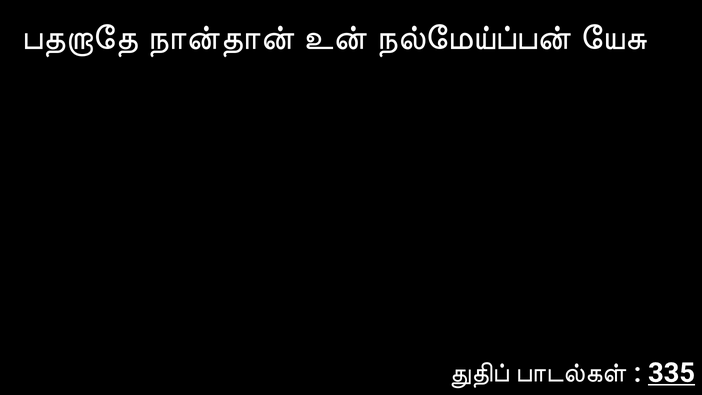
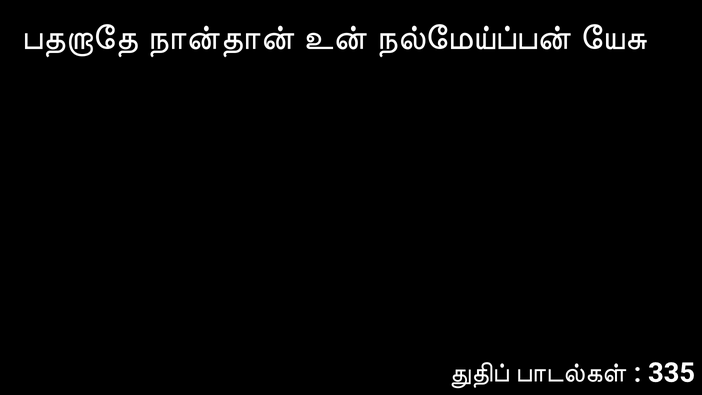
335 underline: present -> none
